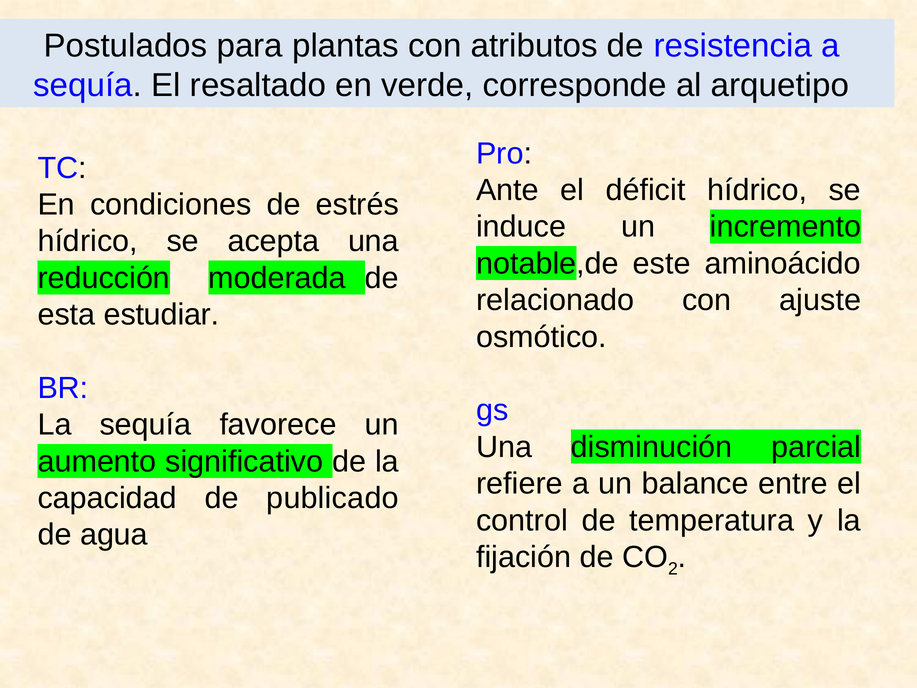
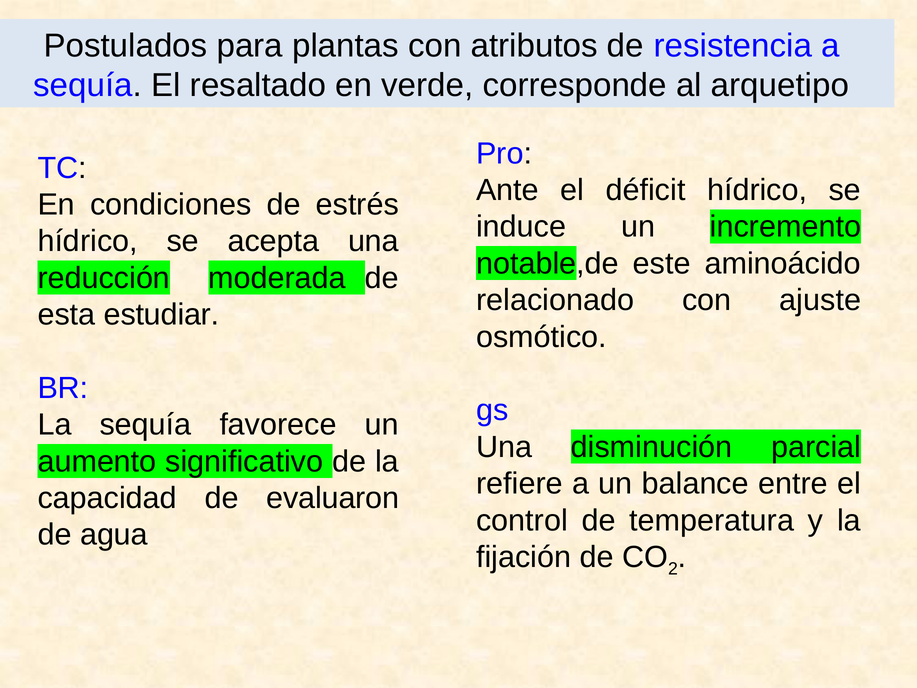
publicado: publicado -> evaluaron
